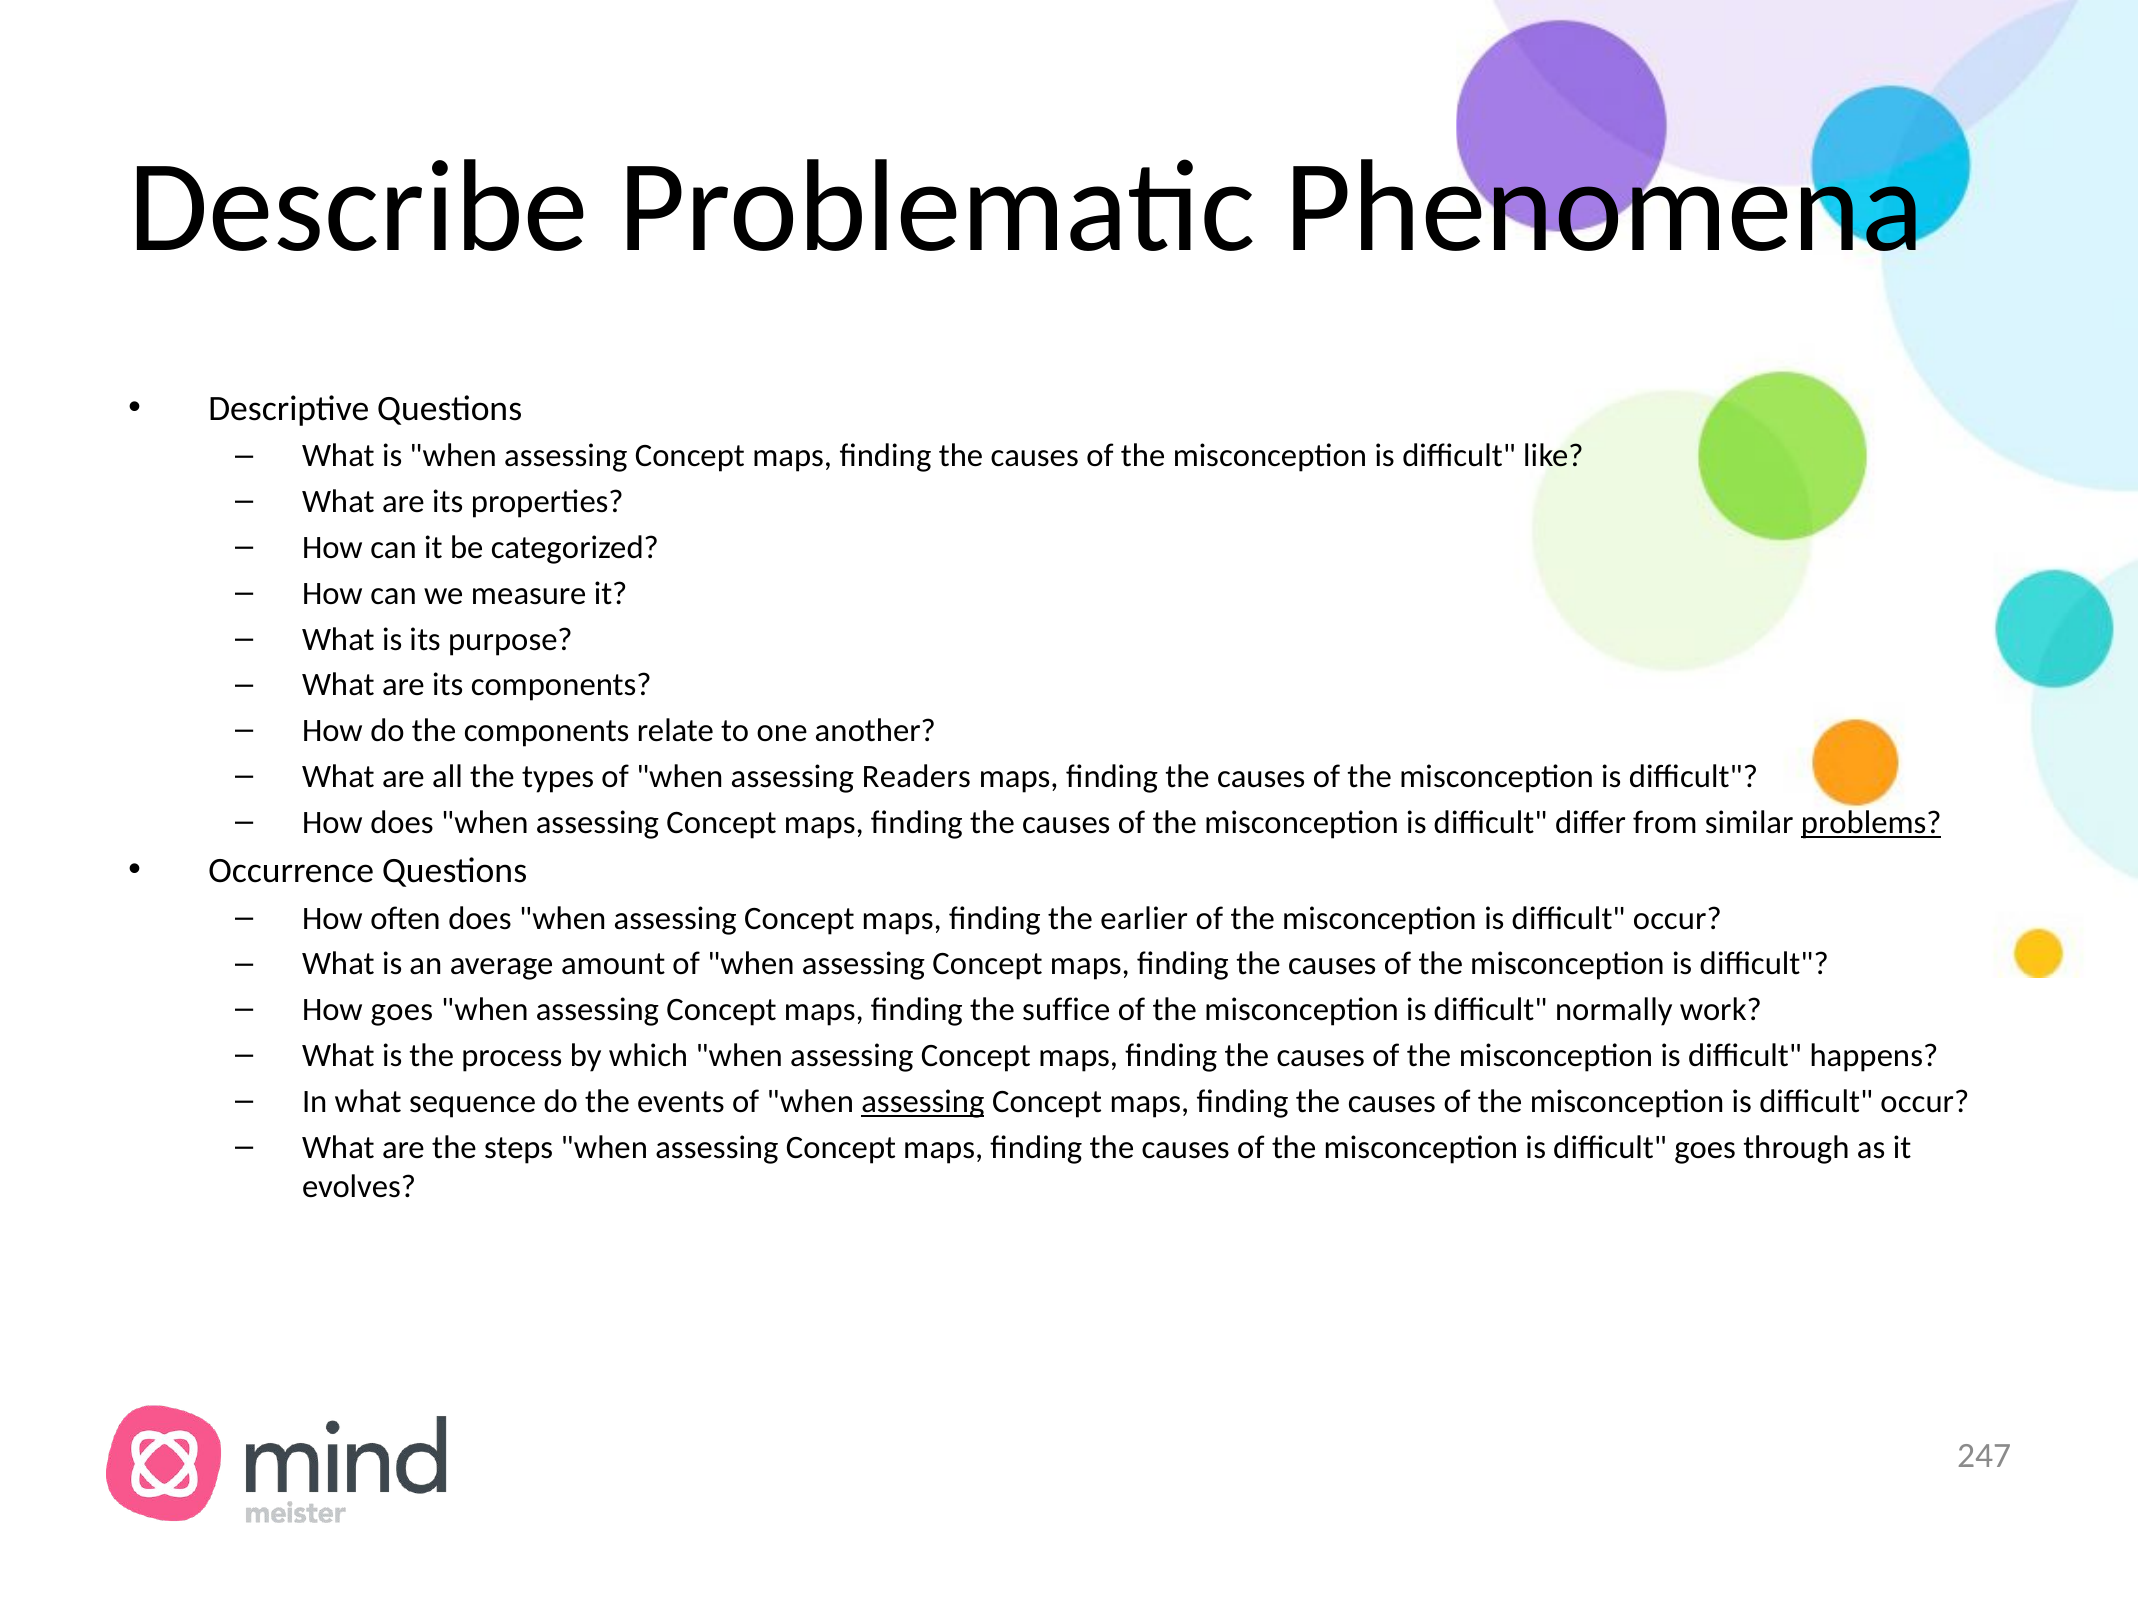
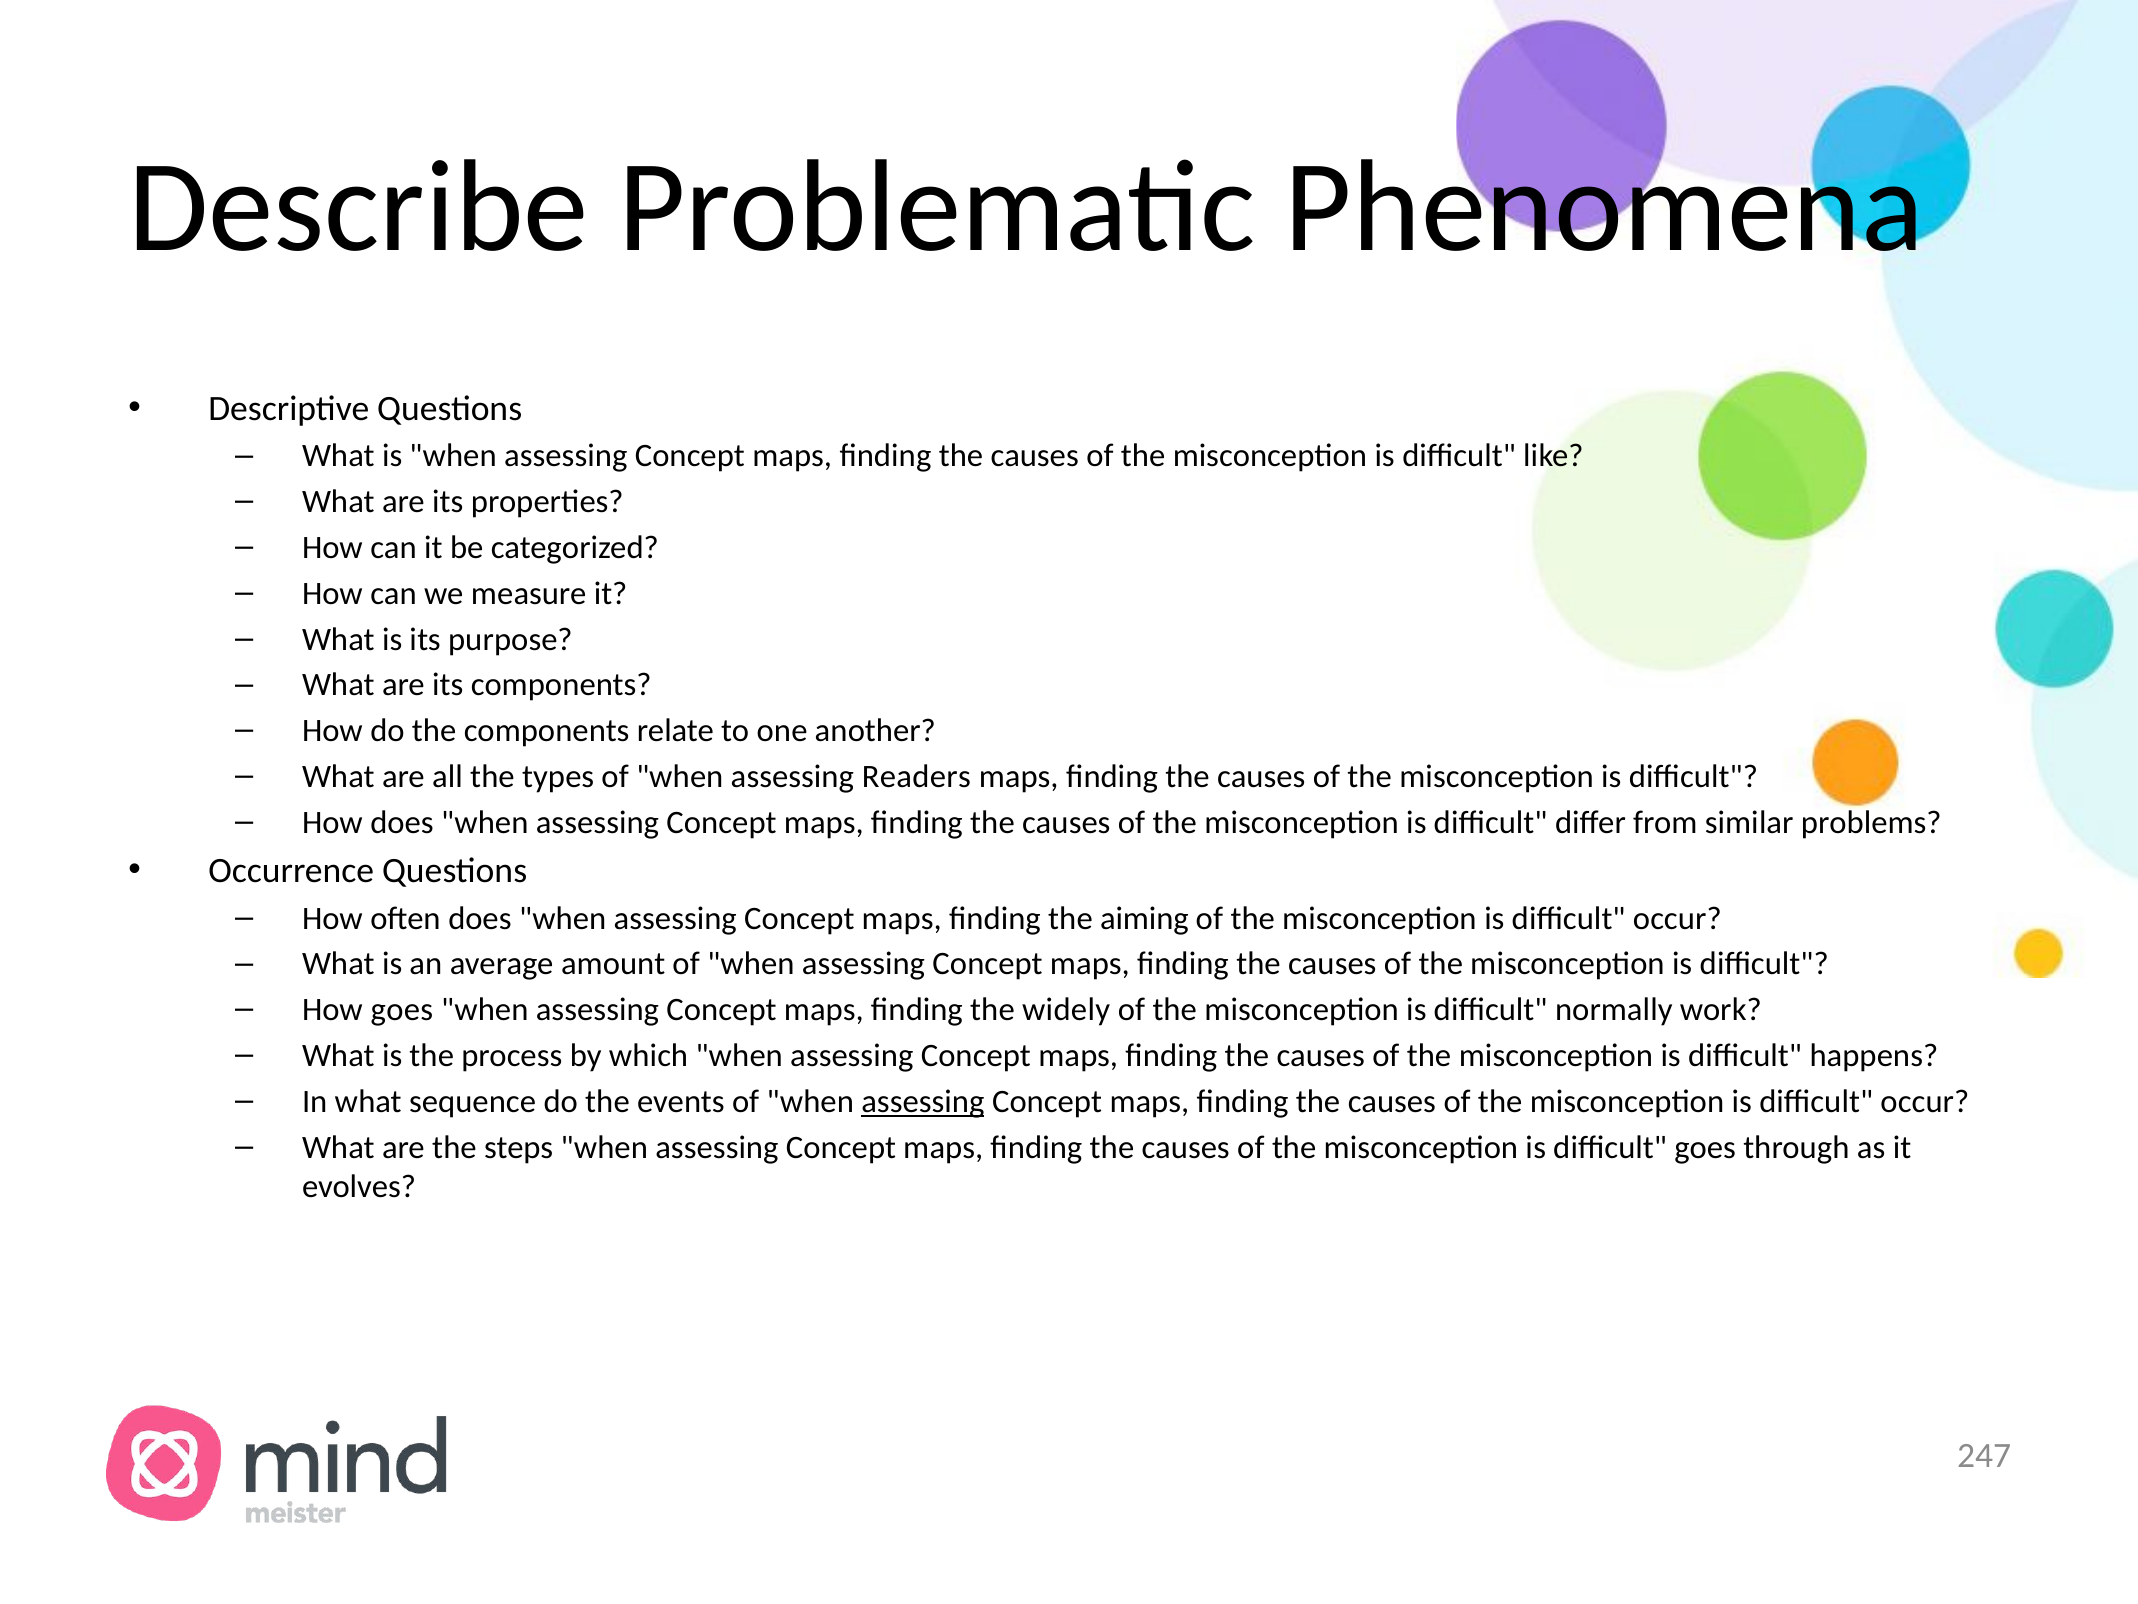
problems underline: present -> none
earlier: earlier -> aiming
suffice: suffice -> widely
